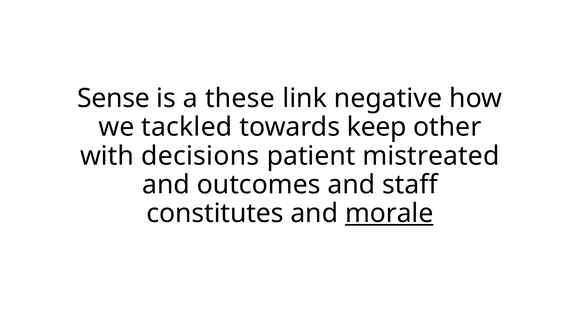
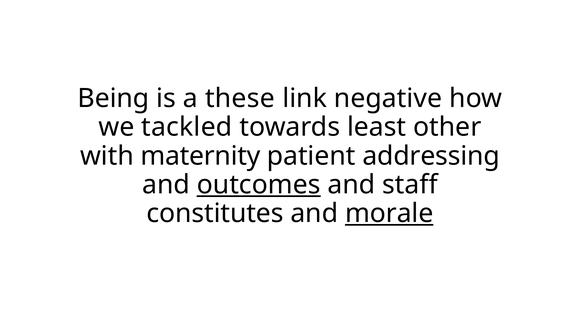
Sense: Sense -> Being
keep: keep -> least
decisions: decisions -> maternity
mistreated: mistreated -> addressing
outcomes underline: none -> present
